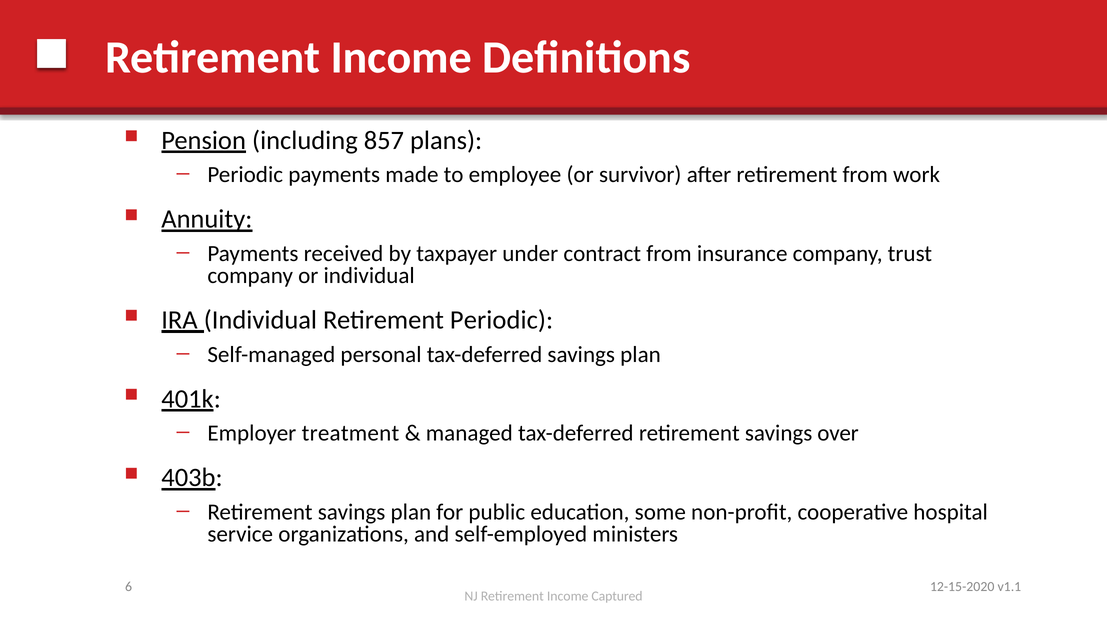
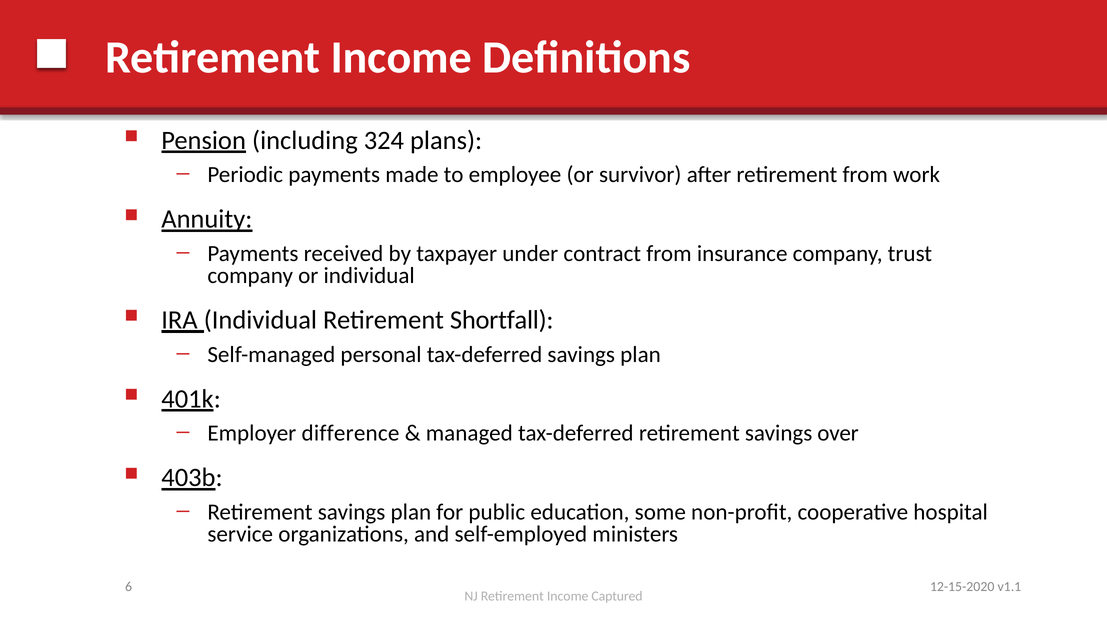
857: 857 -> 324
Retirement Periodic: Periodic -> Shortfall
treatment: treatment -> difference
